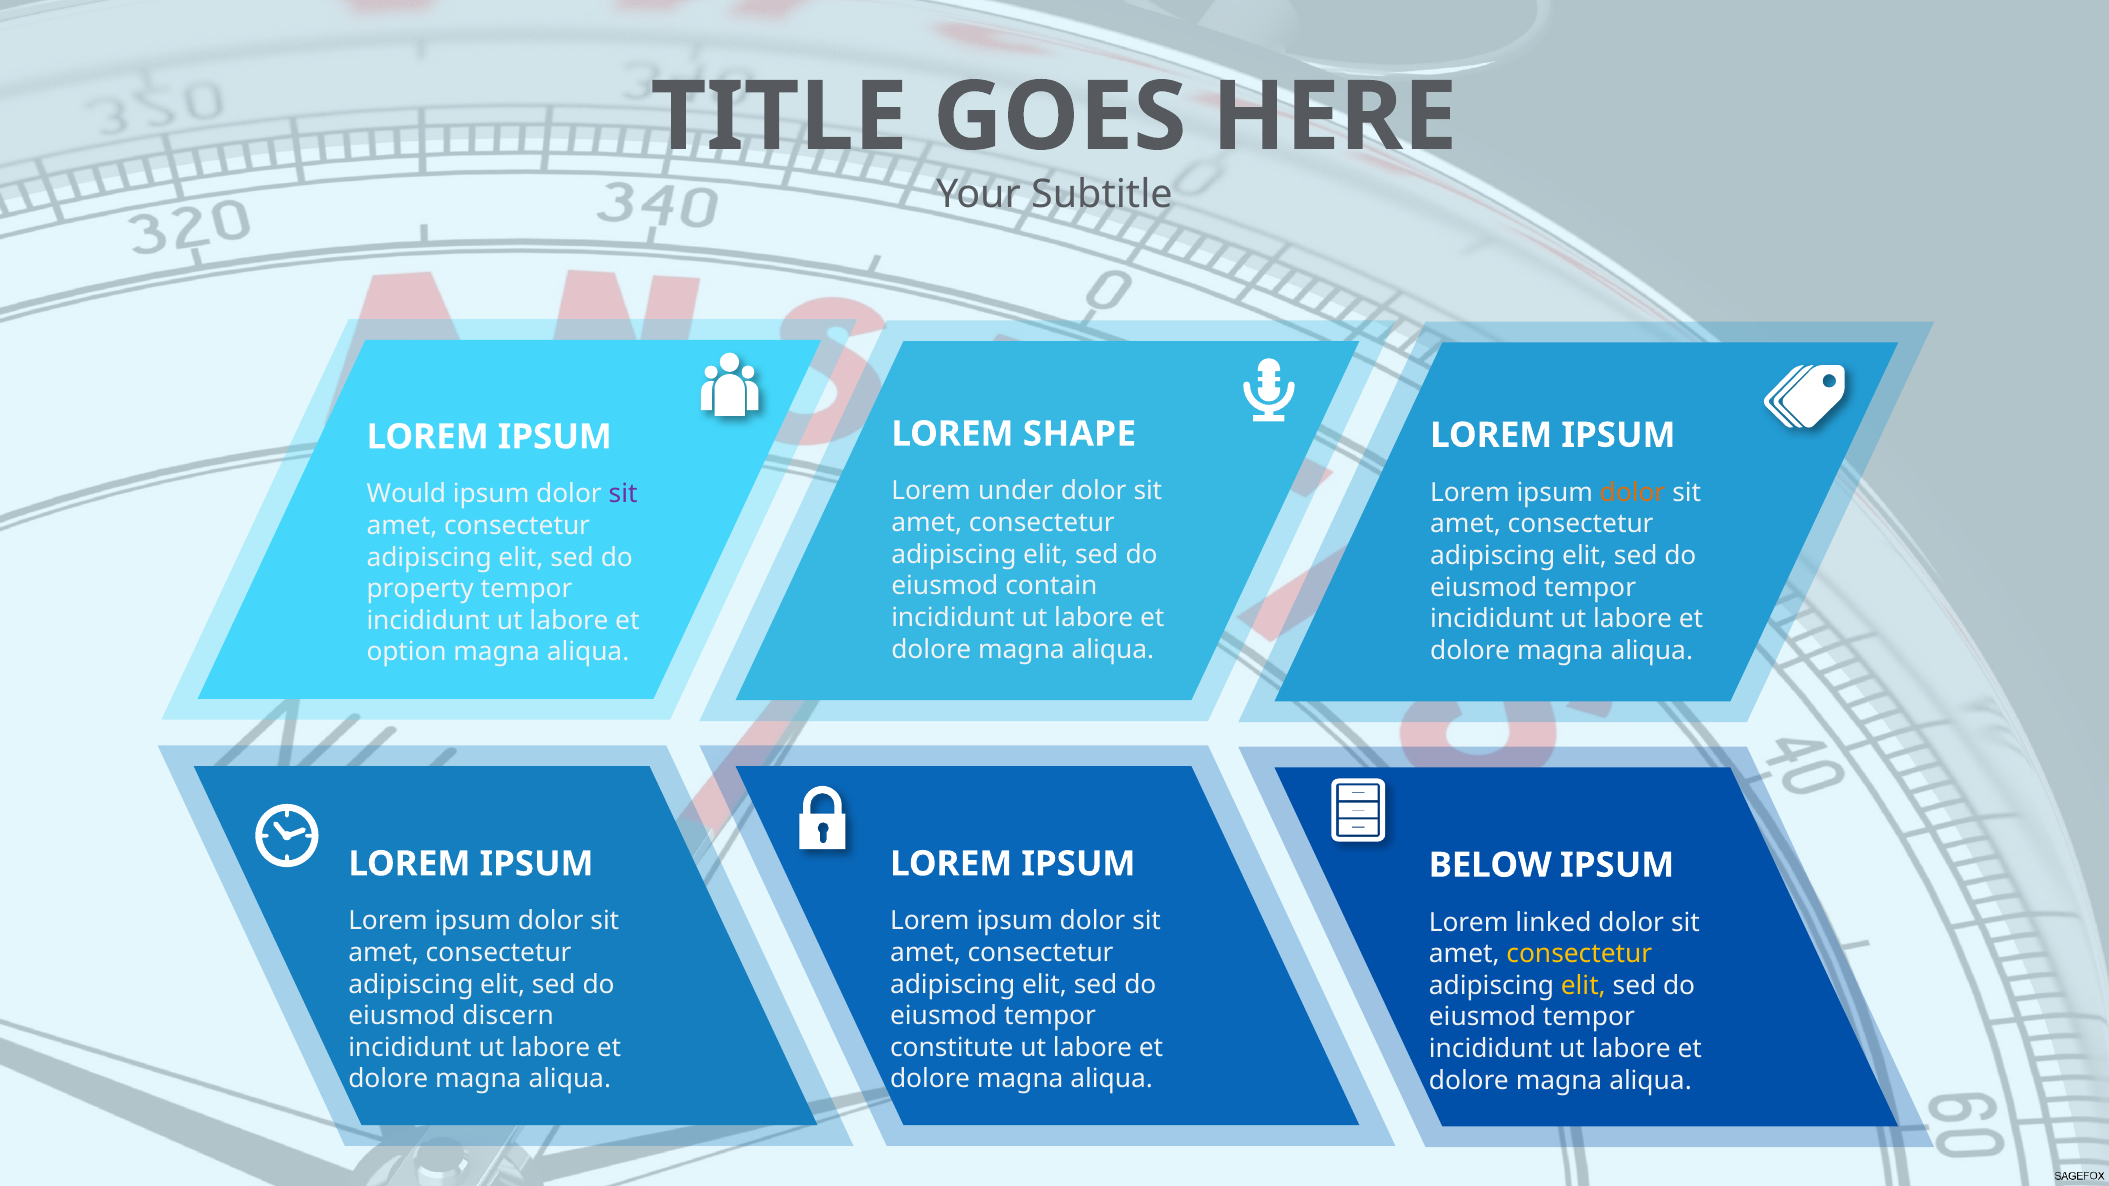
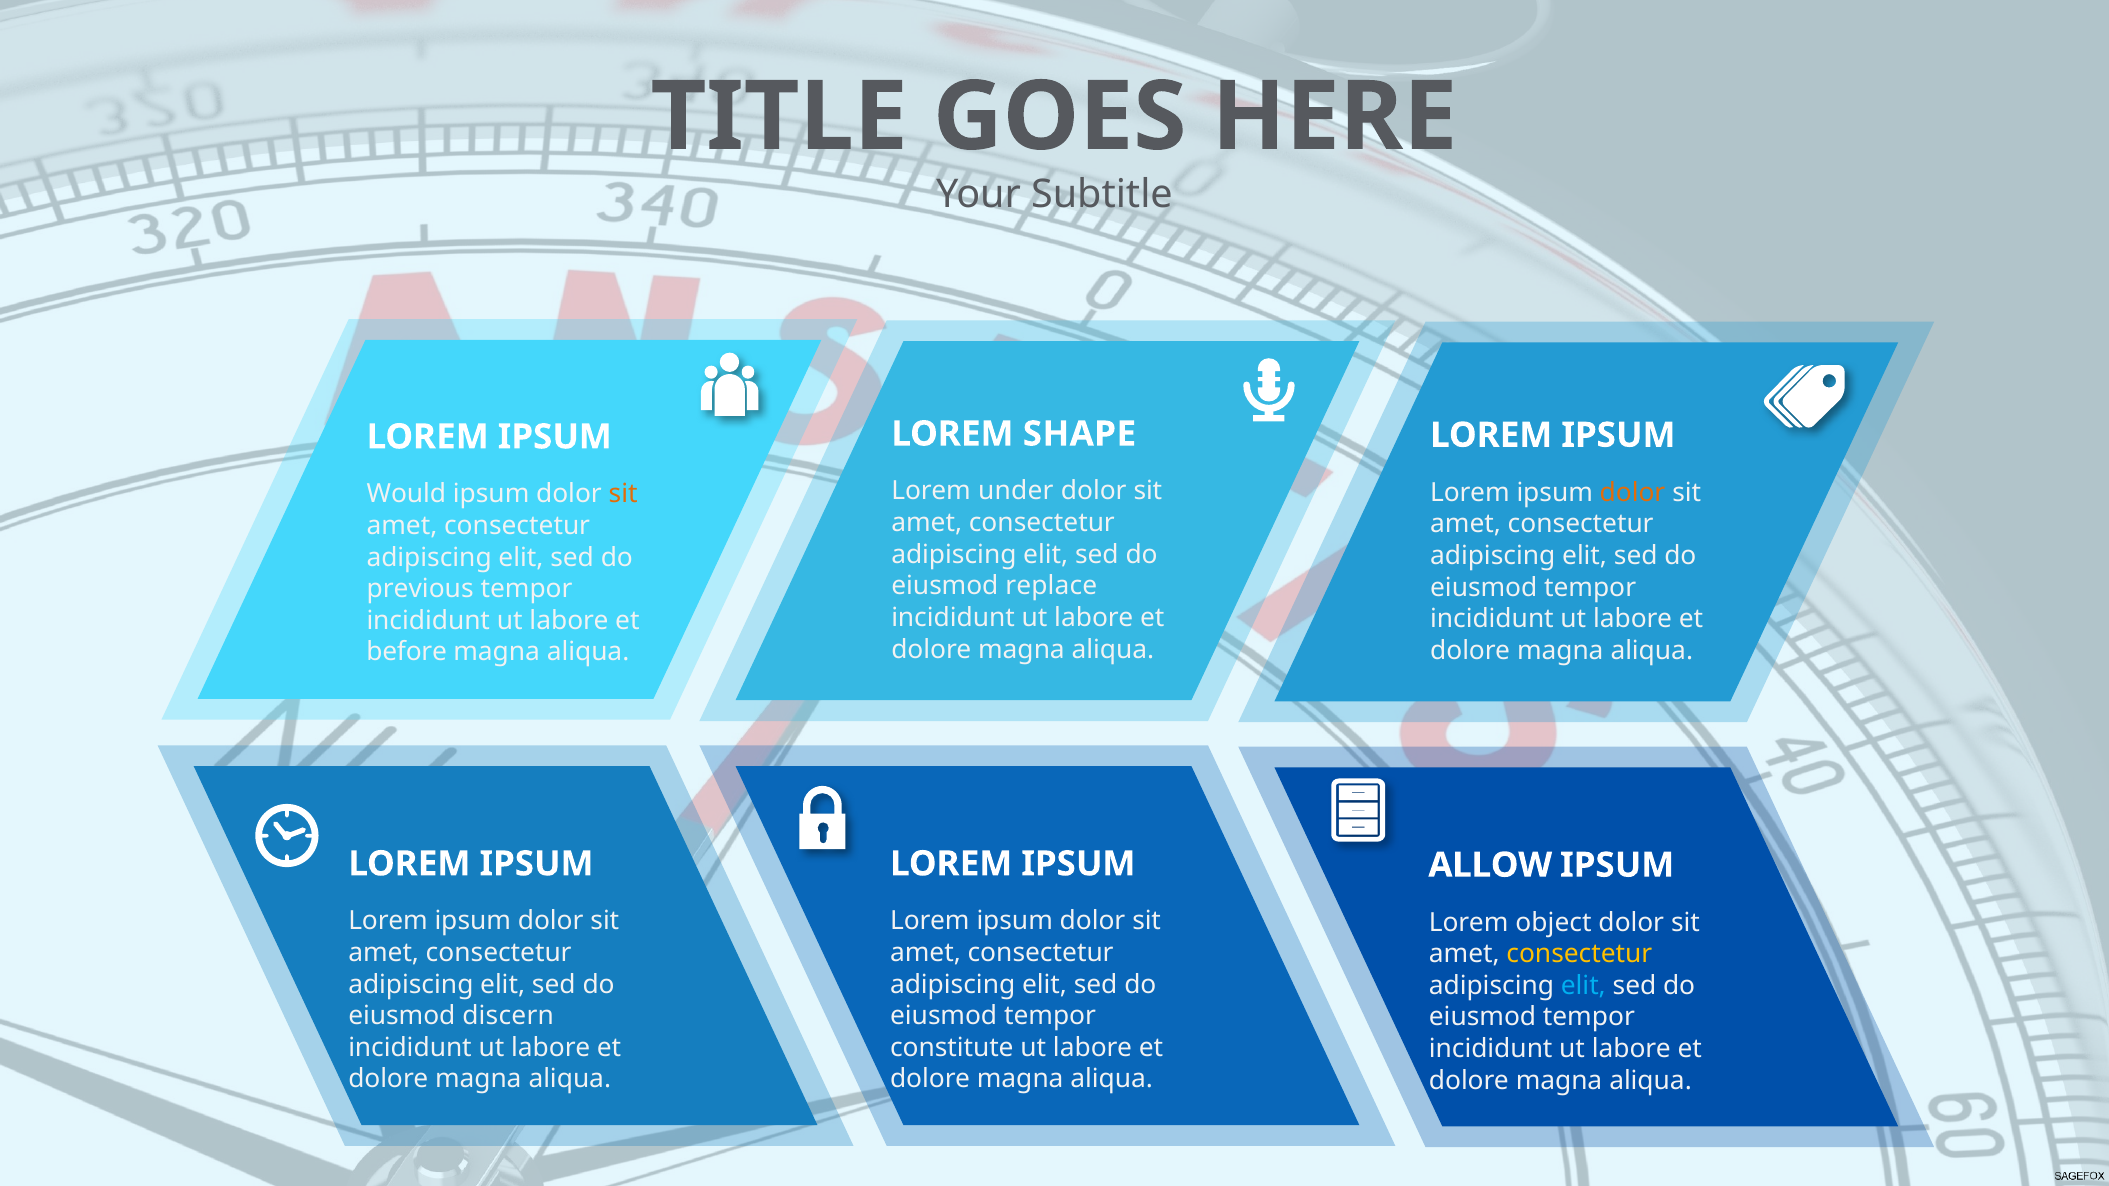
sit at (623, 494) colour: purple -> orange
contain: contain -> replace
property: property -> previous
option: option -> before
BELOW: BELOW -> ALLOW
linked: linked -> object
elit at (1583, 986) colour: yellow -> light blue
